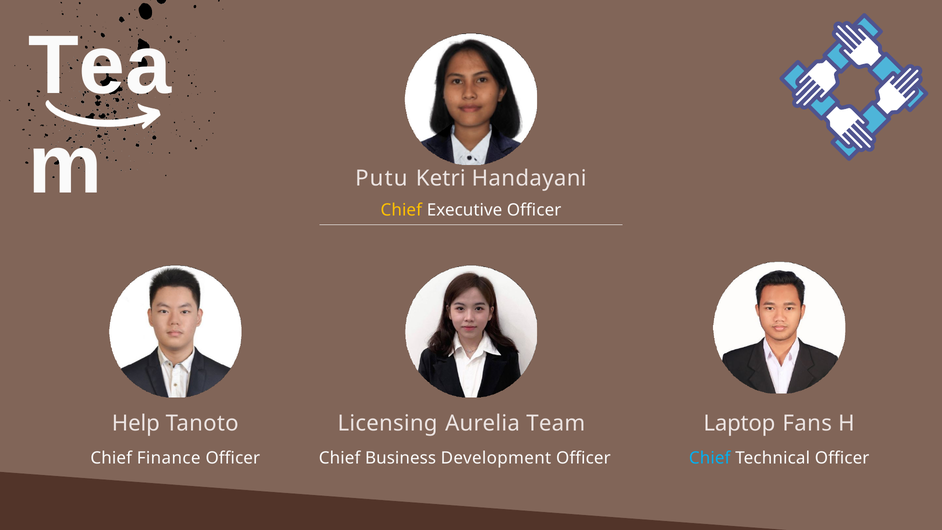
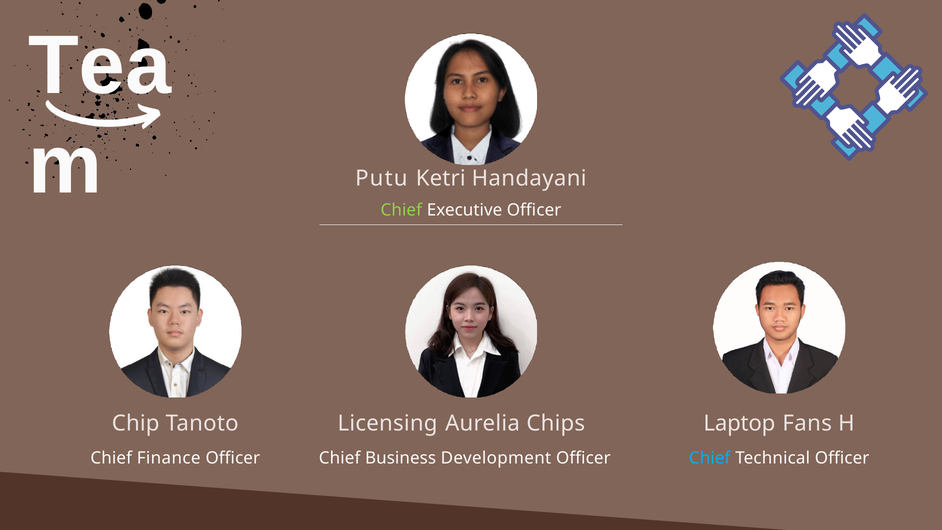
Chief at (401, 210) colour: yellow -> light green
Help: Help -> Chip
Team: Team -> Chips
